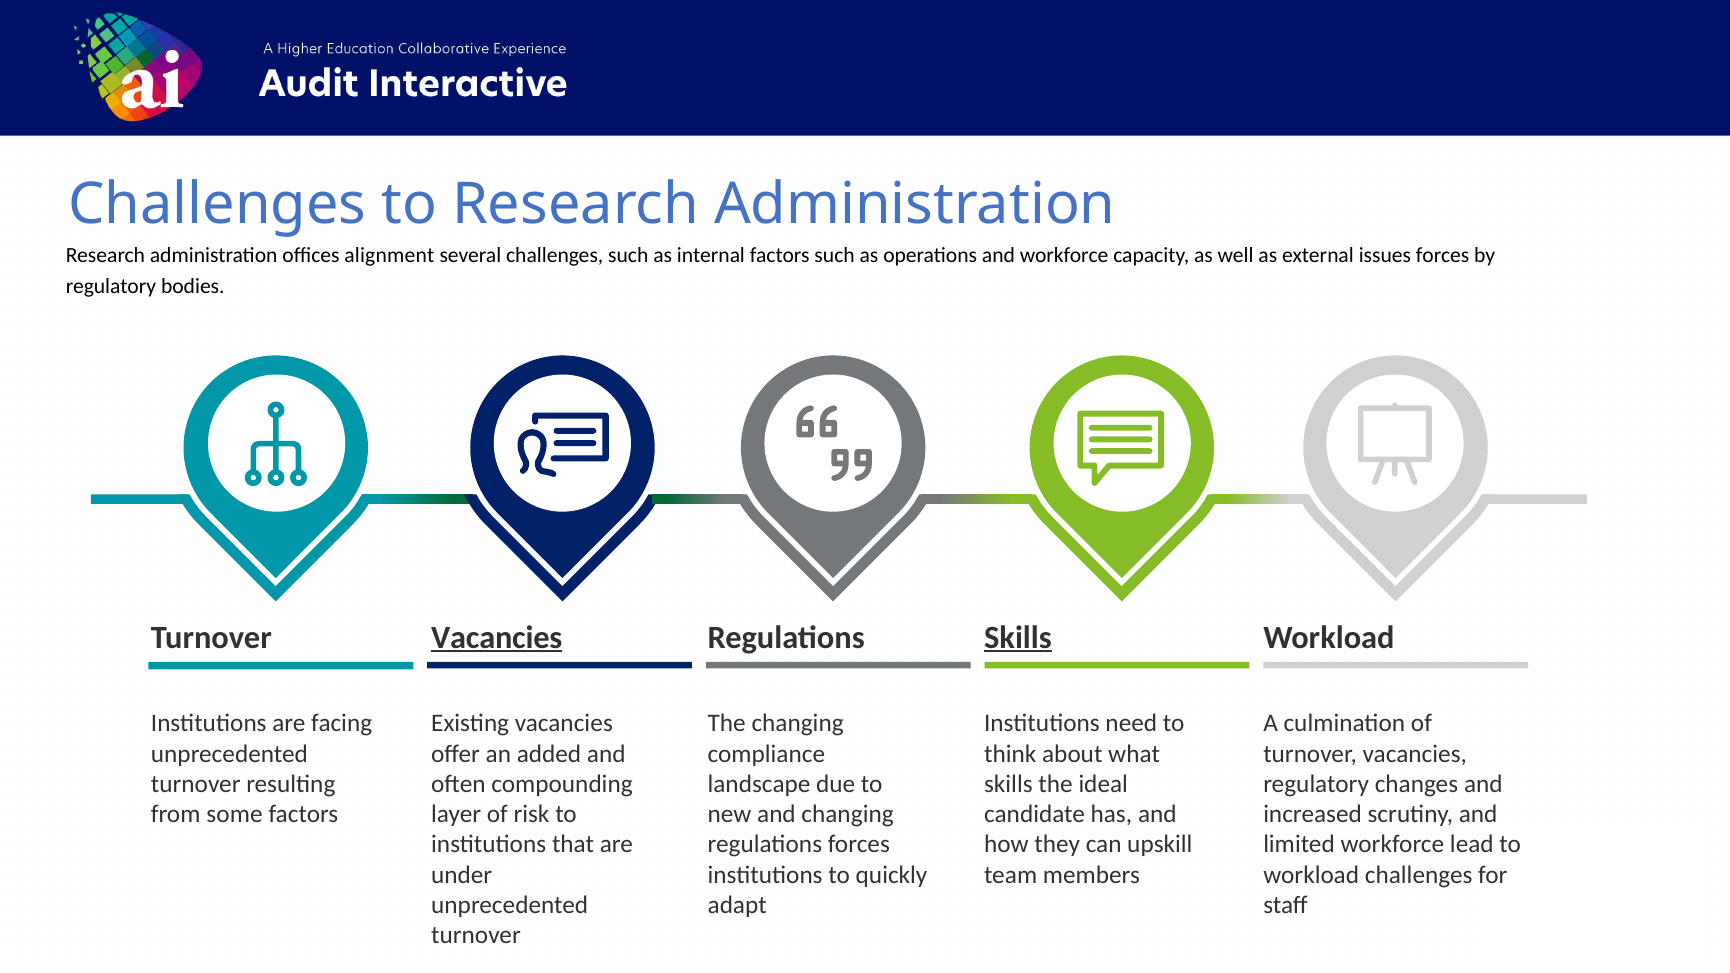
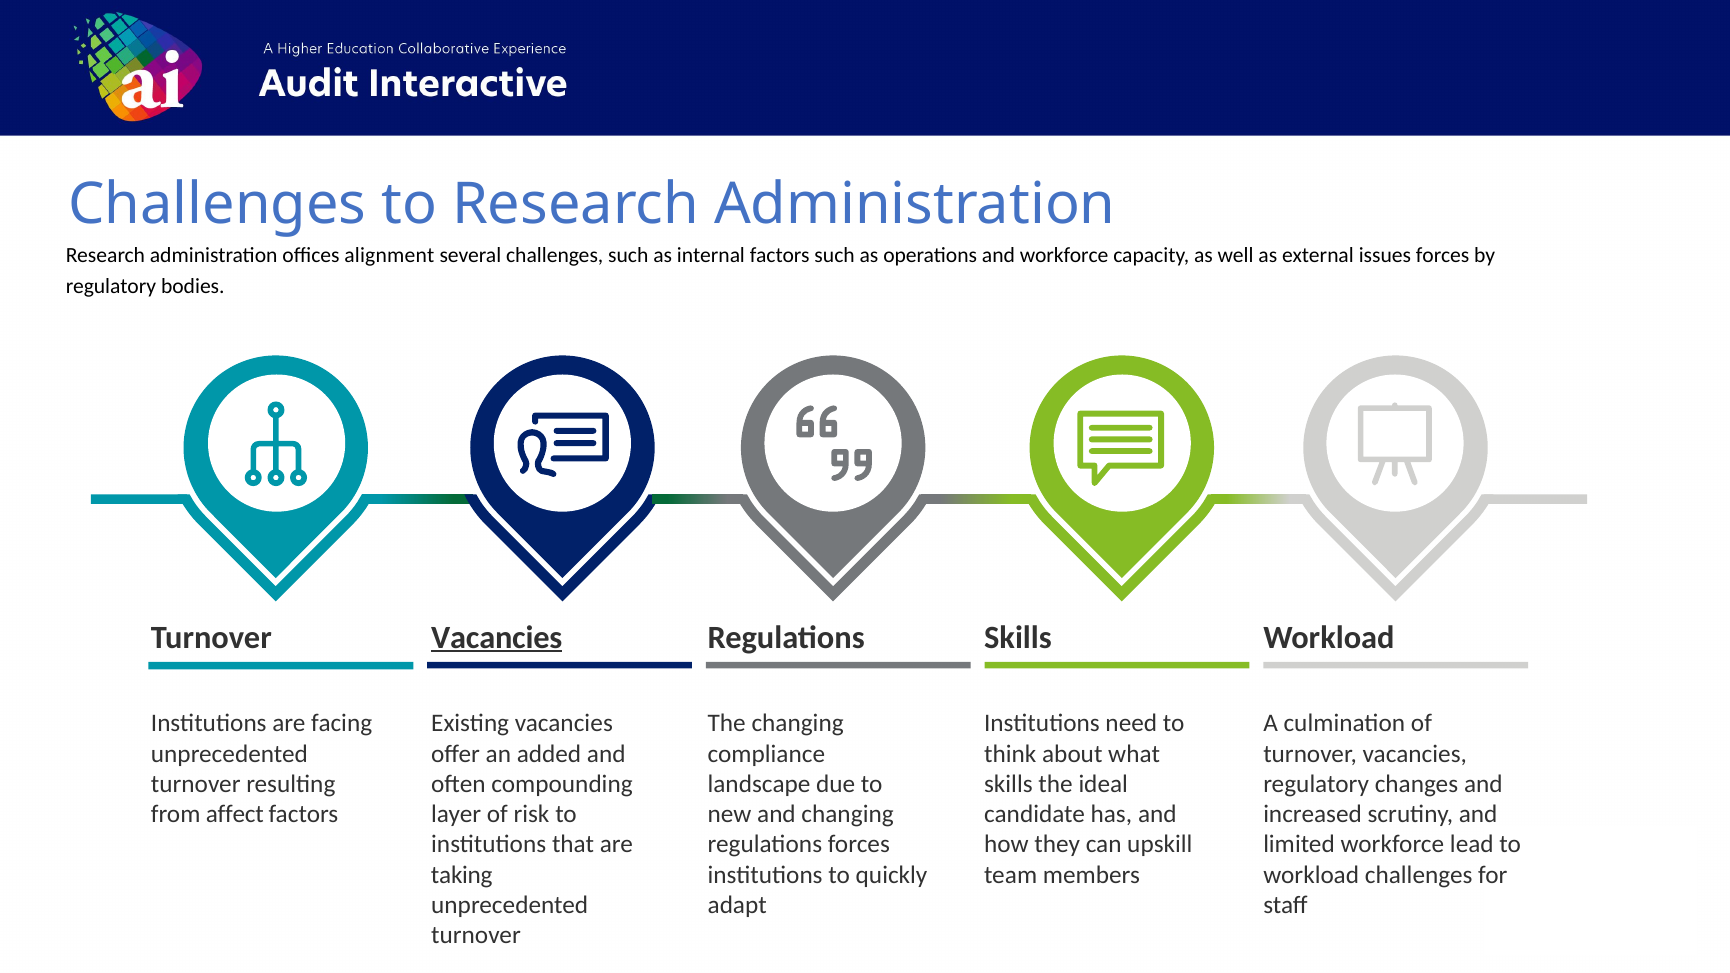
Skills at (1018, 637) underline: present -> none
some: some -> affect
under: under -> taking
